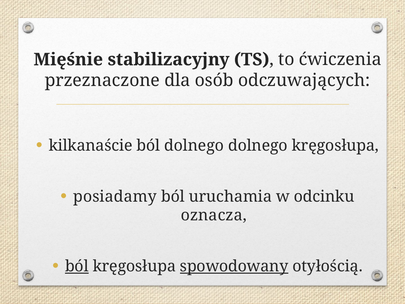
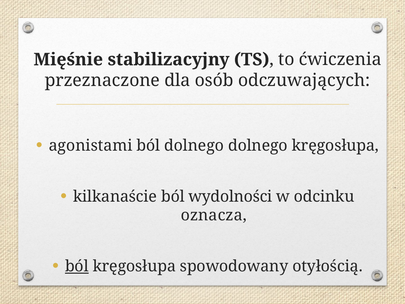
kilkanaście: kilkanaście -> agonistami
posiadamy: posiadamy -> kilkanaście
uruchamia: uruchamia -> wydolności
spowodowany underline: present -> none
